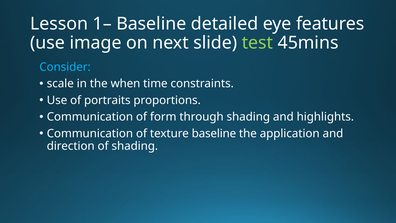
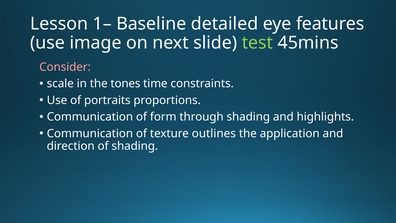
Consider colour: light blue -> pink
when: when -> tones
texture baseline: baseline -> outlines
